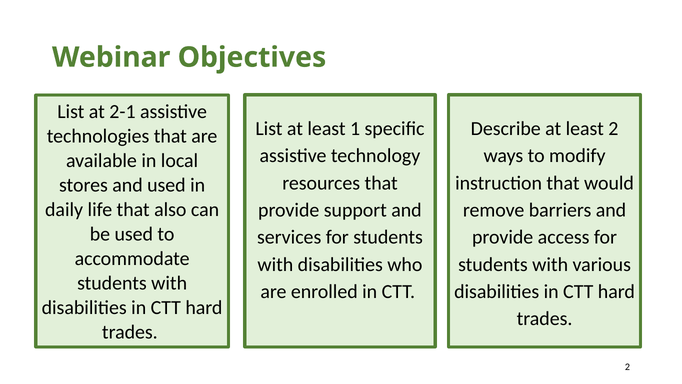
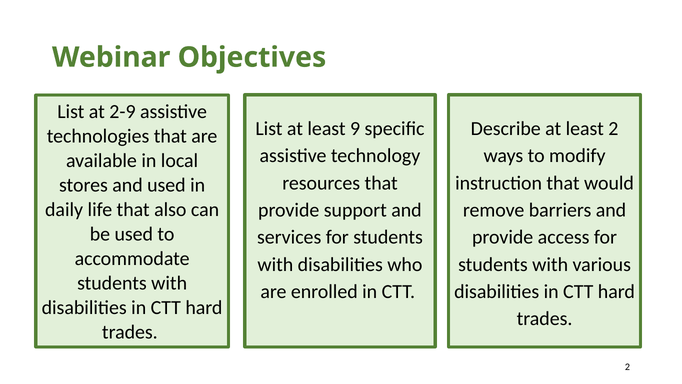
2-1: 2-1 -> 2-9
1: 1 -> 9
